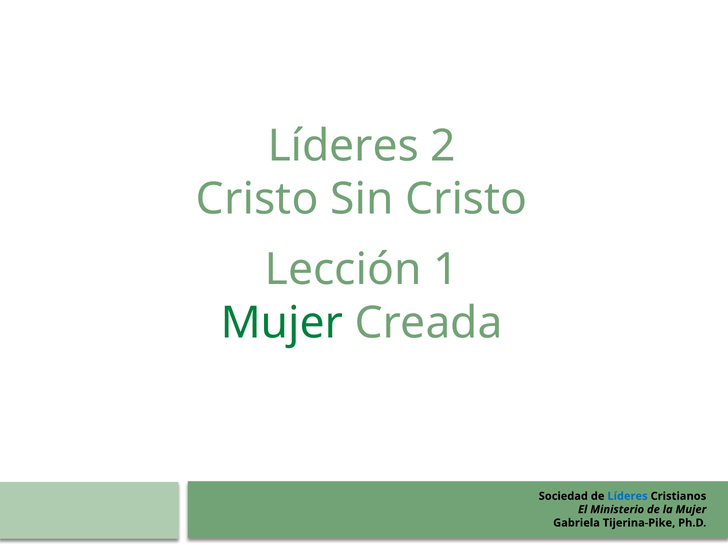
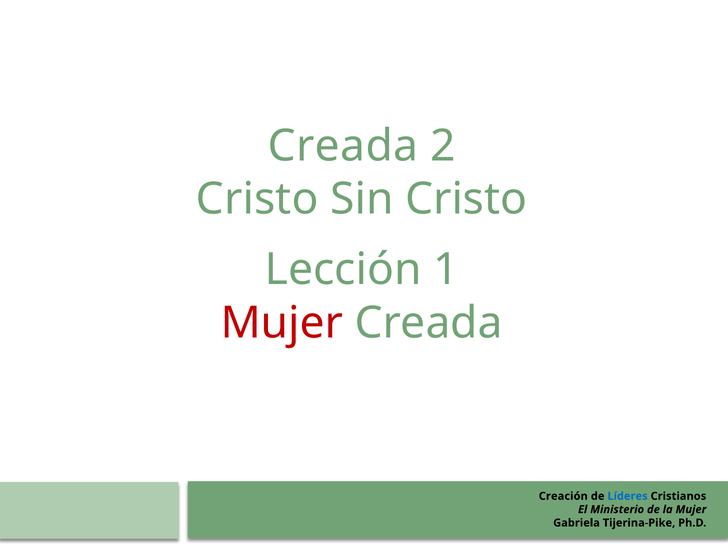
Líderes at (343, 146): Líderes -> Creada
Mujer at (282, 323) colour: green -> red
Sociedad: Sociedad -> Creación
